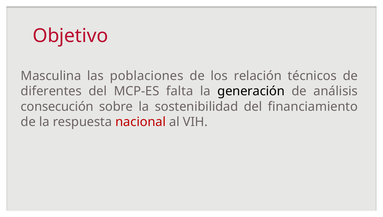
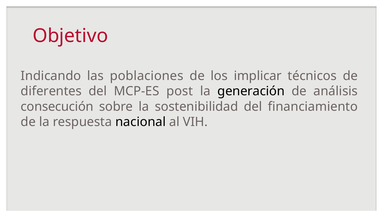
Masculina: Masculina -> Indicando
relación: relación -> implicar
falta: falta -> post
nacional colour: red -> black
